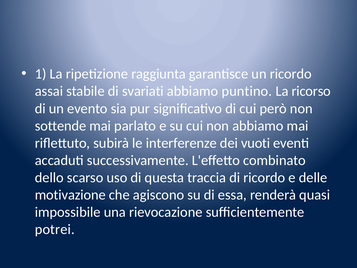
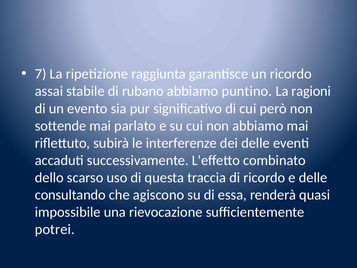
1: 1 -> 7
svariati: svariati -> rubano
ricorso: ricorso -> ragioni
dei vuoti: vuoti -> delle
motivazione: motivazione -> consultando
